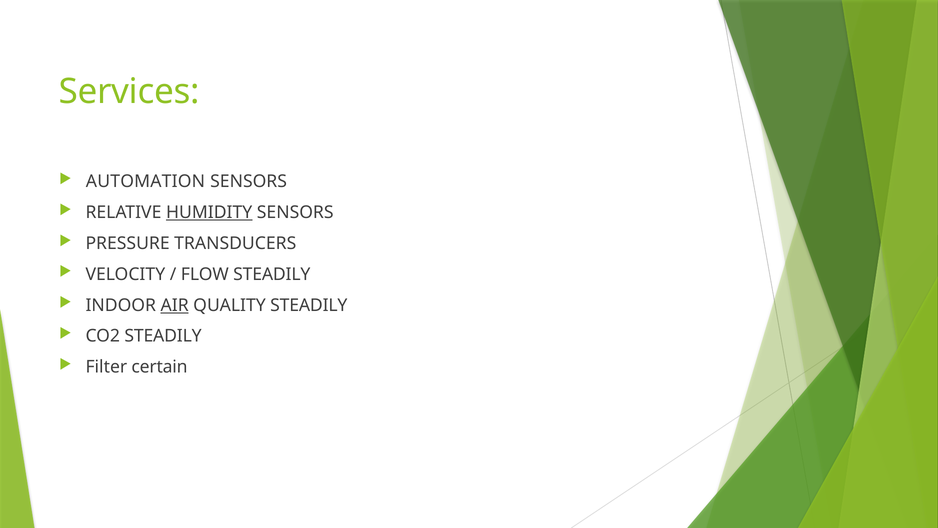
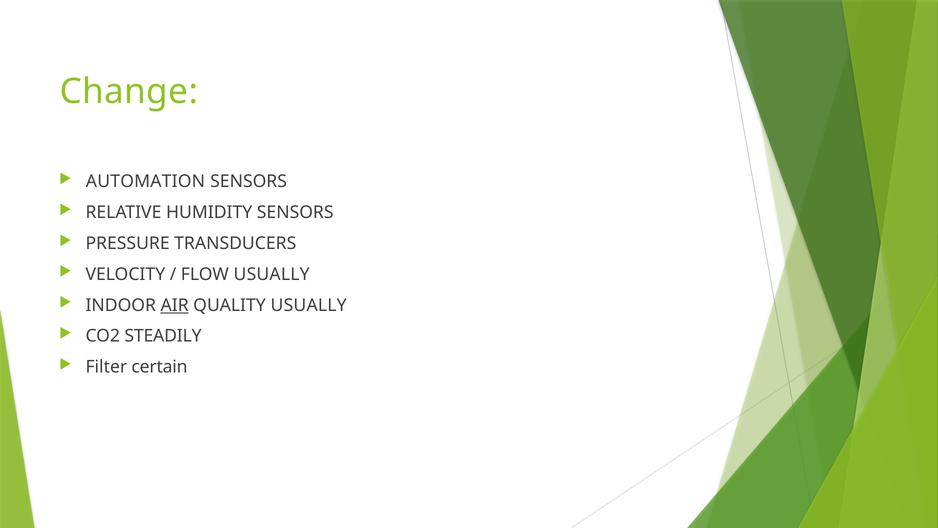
Services: Services -> Change
HUMIDITY underline: present -> none
FLOW STEADILY: STEADILY -> USUALLY
QUALITY STEADILY: STEADILY -> USUALLY
